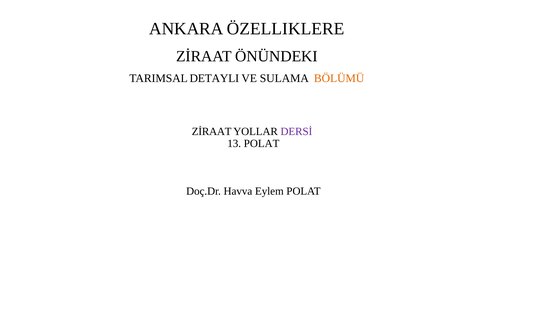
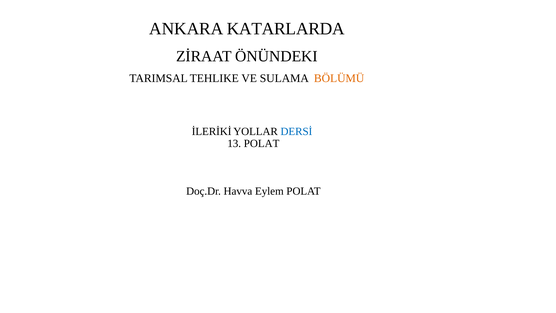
ÖZELLIKLERE: ÖZELLIKLERE -> KATARLARDA
DETAYLI: DETAYLI -> TEHLIKE
ZİRAAT at (212, 131): ZİRAAT -> İLERİKİ
DERSİ colour: purple -> blue
